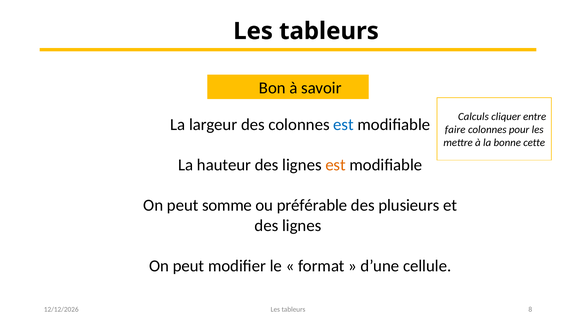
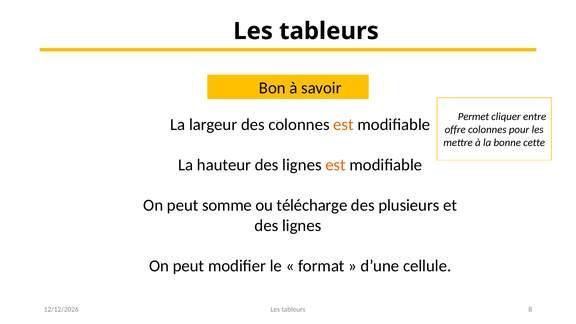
Calculs: Calculs -> Permet
est at (344, 125) colour: blue -> orange
faire: faire -> offre
préférable: préférable -> télécharge
